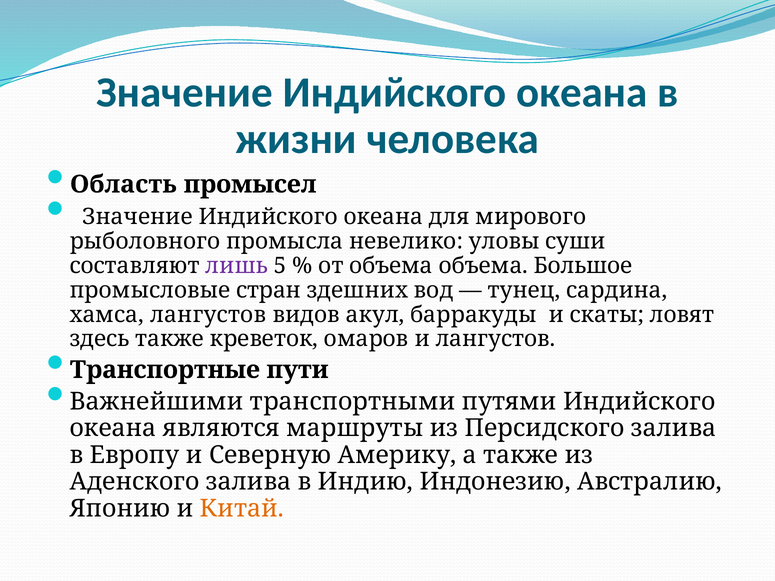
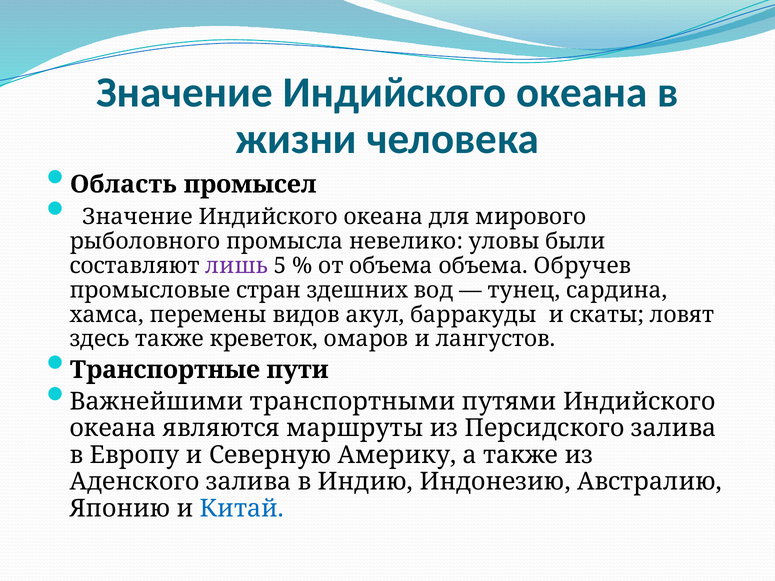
суши: суши -> были
Большое: Большое -> Обручев
хамса лангустов: лангустов -> перемены
Китай colour: orange -> blue
